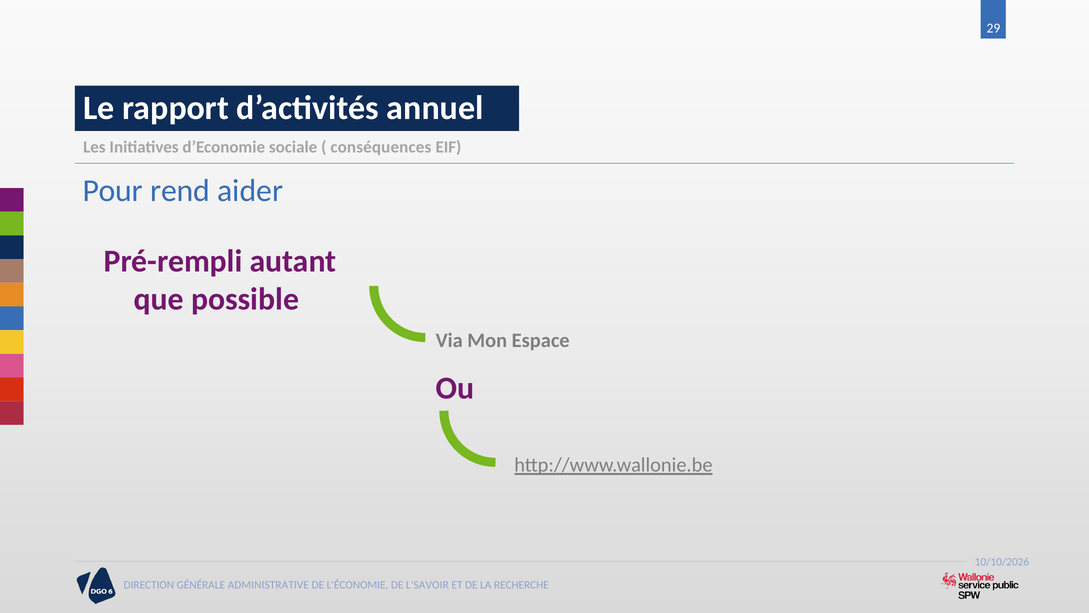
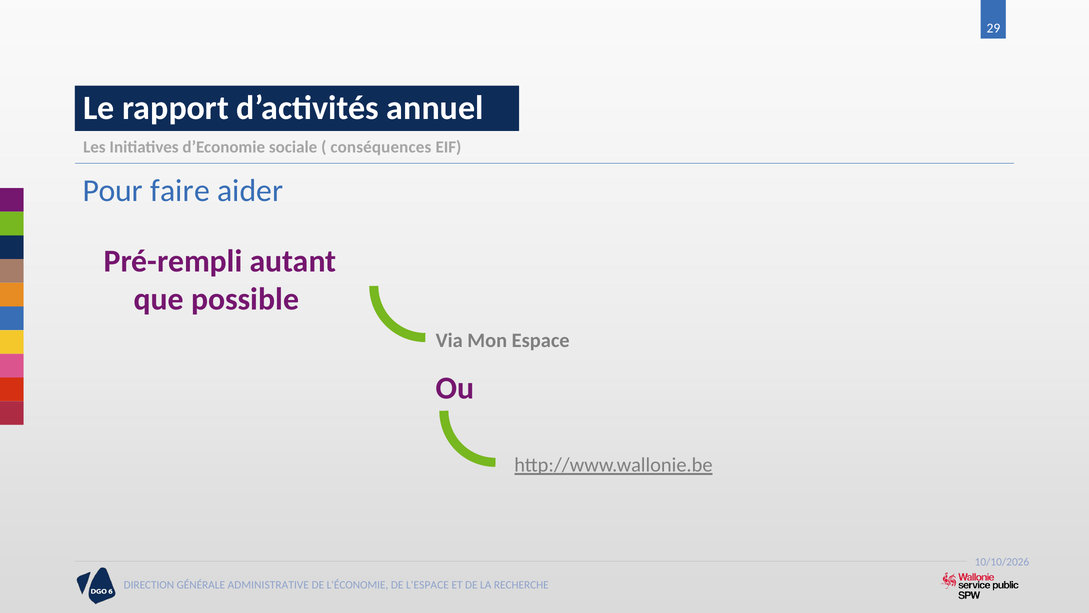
rend: rend -> faire
L'SAVOIR: L'SAVOIR -> L'ESPACE
